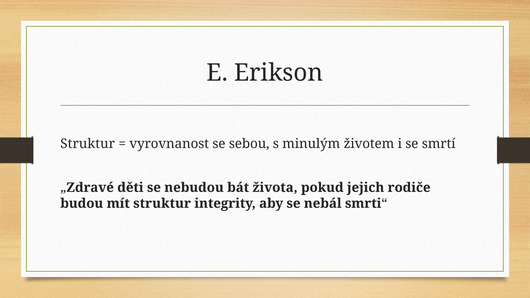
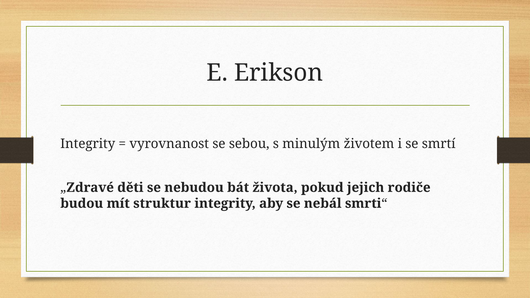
Struktur at (88, 144): Struktur -> Integrity
